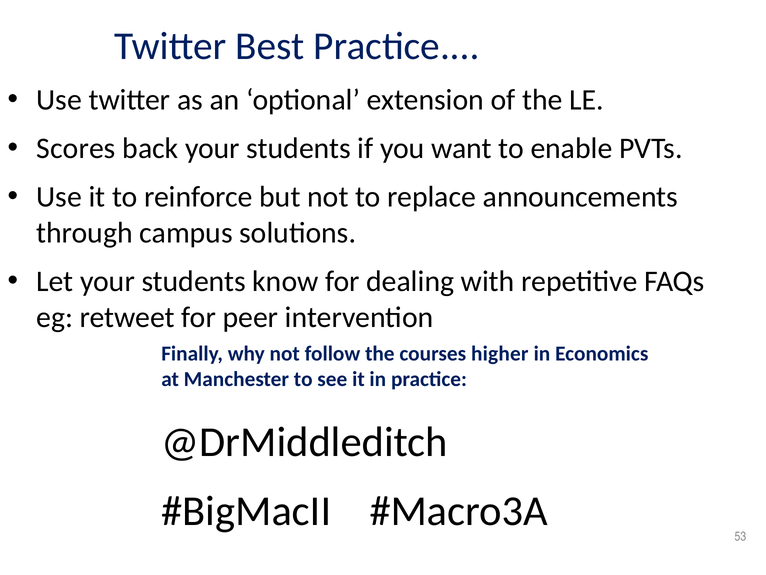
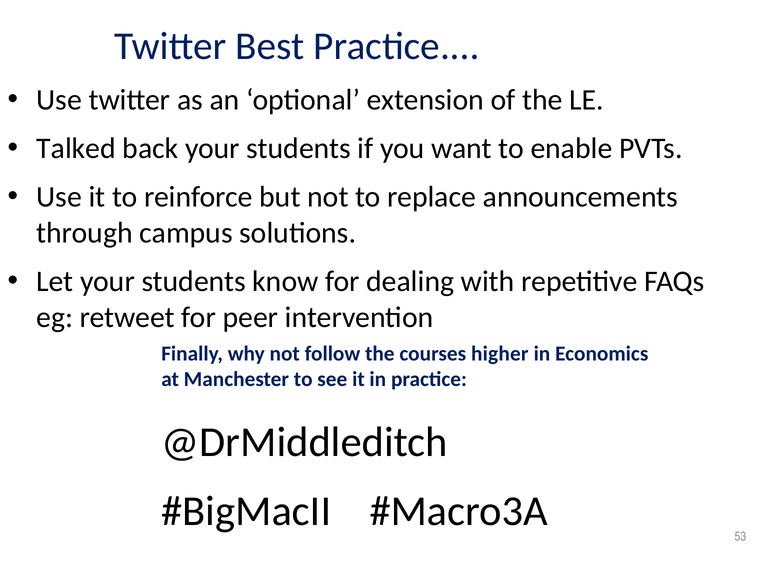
Scores: Scores -> Talked
